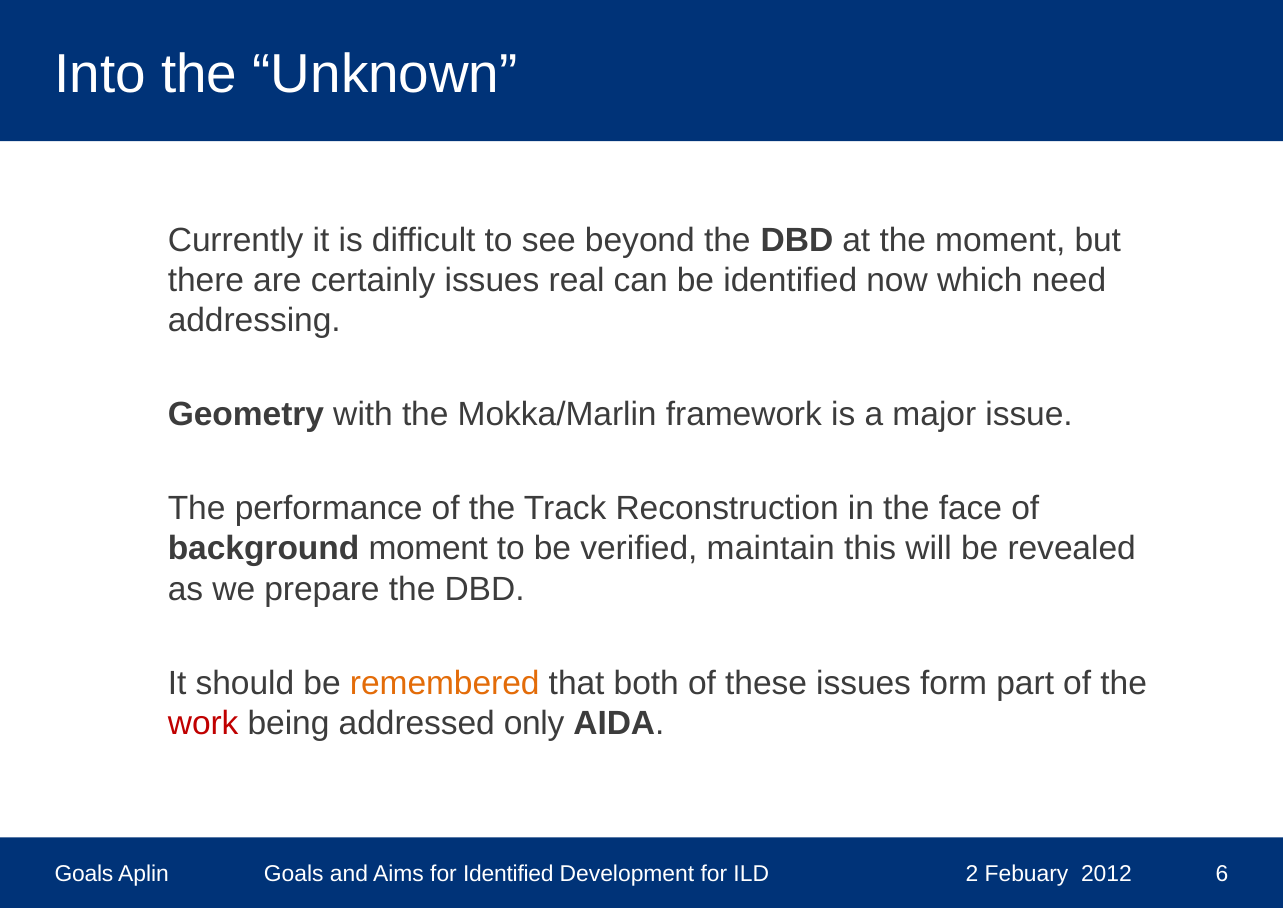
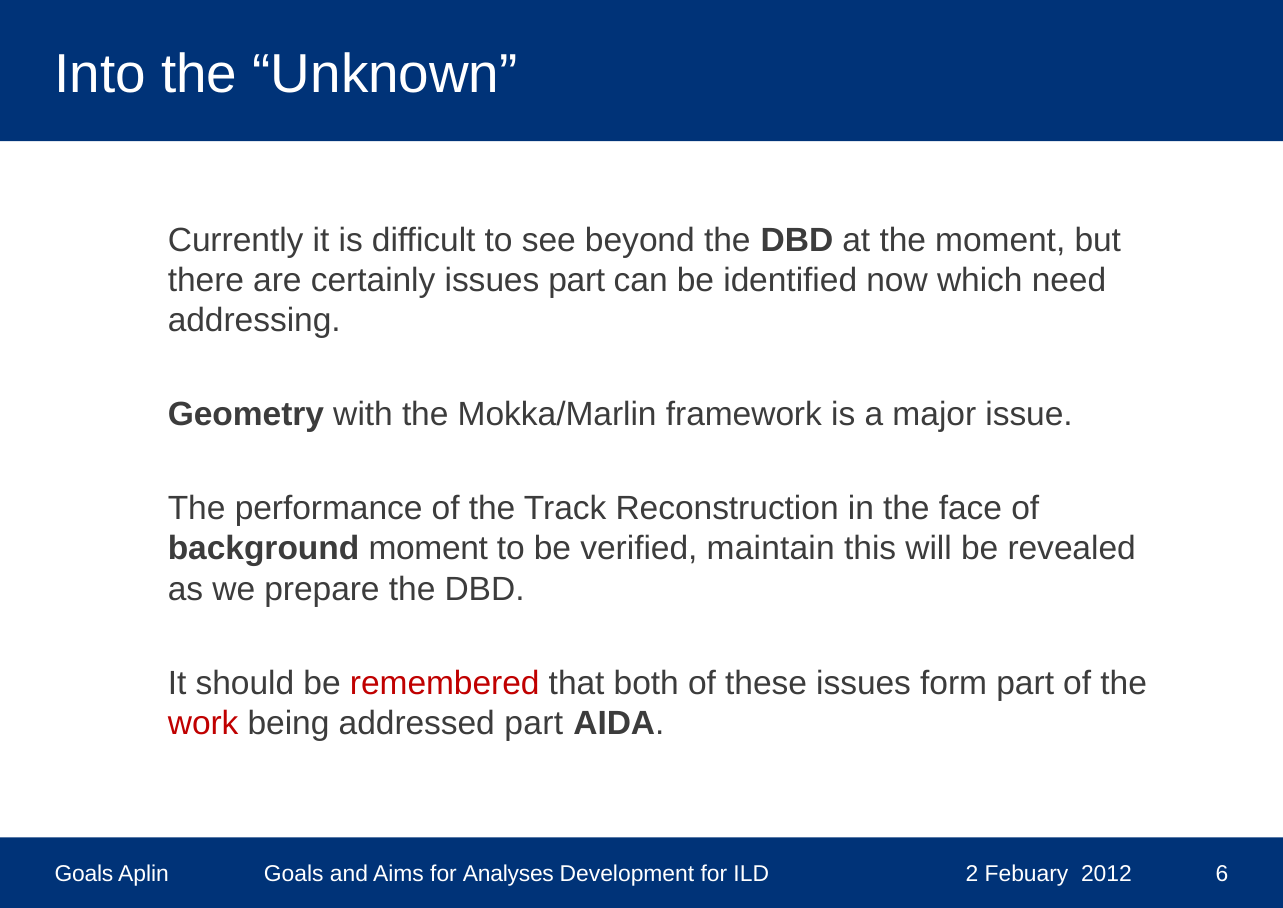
issues real: real -> part
remembered colour: orange -> red
addressed only: only -> part
for Identified: Identified -> Analyses
